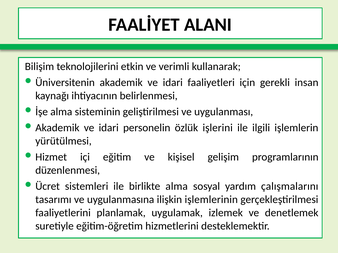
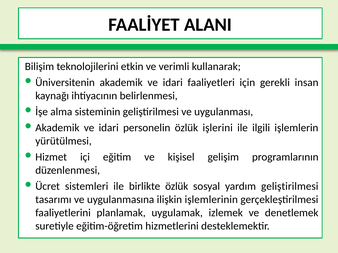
birlikte alma: alma -> özlük
yardım çalışmalarını: çalışmalarını -> geliştirilmesi
